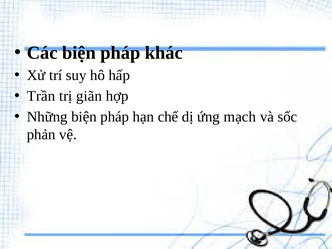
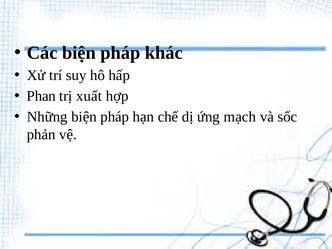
Trần: Trần -> Phan
giãn: giãn -> xuất
